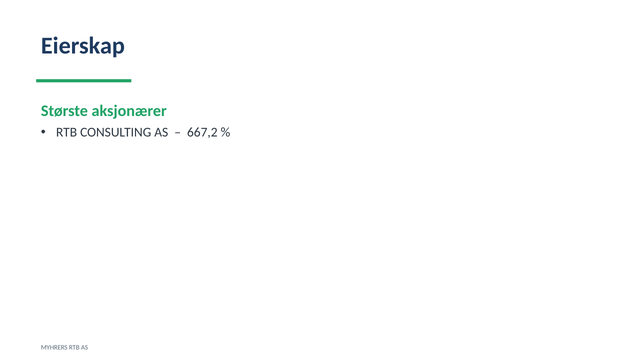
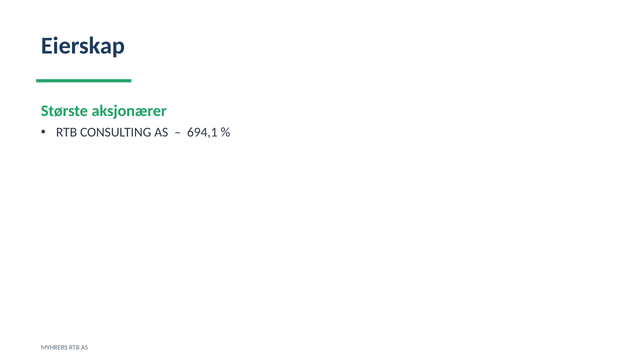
667,2: 667,2 -> 694,1
